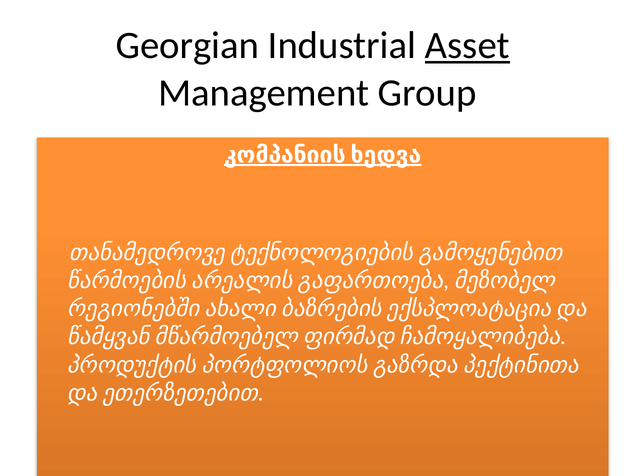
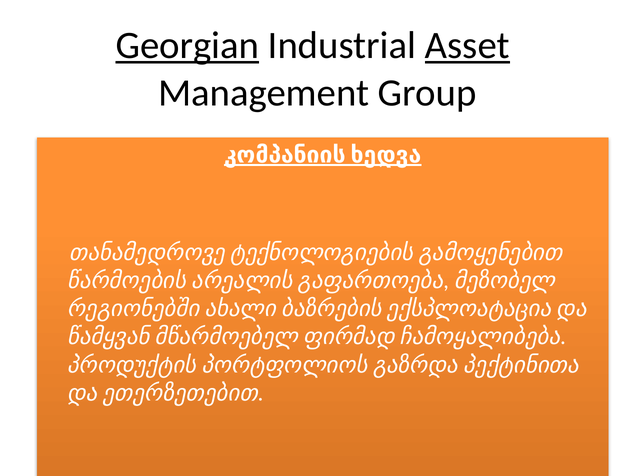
Georgian underline: none -> present
